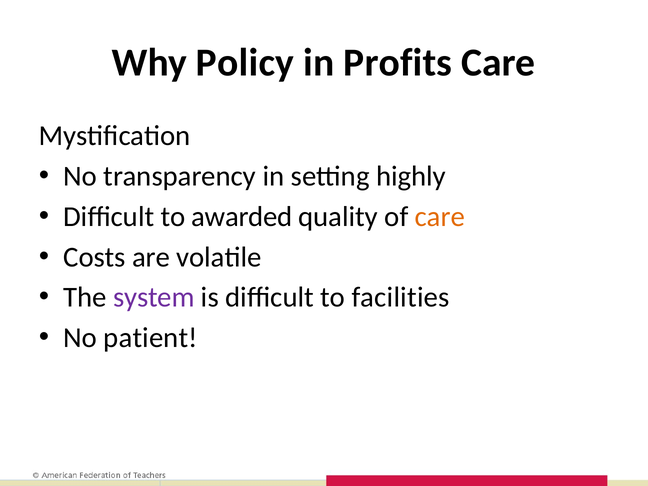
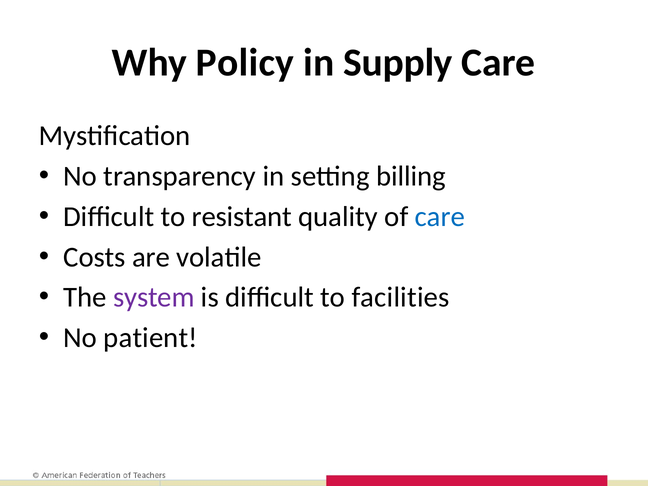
Profits: Profits -> Supply
highly: highly -> billing
awarded: awarded -> resistant
care at (440, 217) colour: orange -> blue
